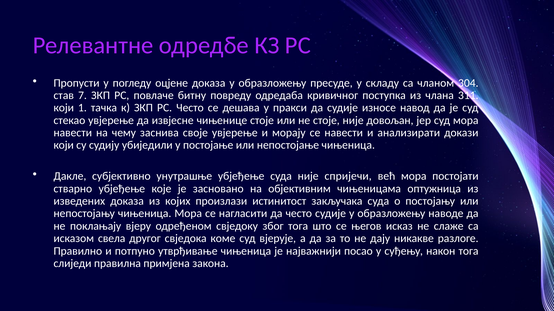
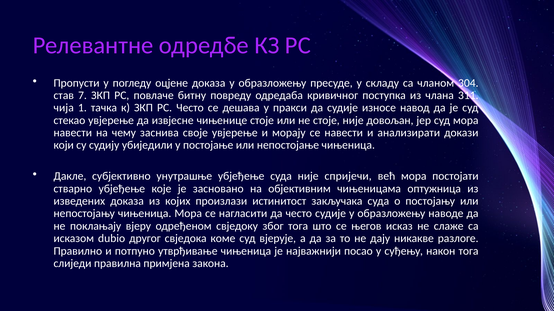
који at (64, 108): који -> чија
свела: свела -> dubio
